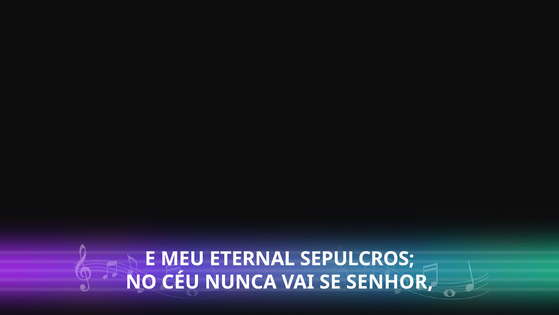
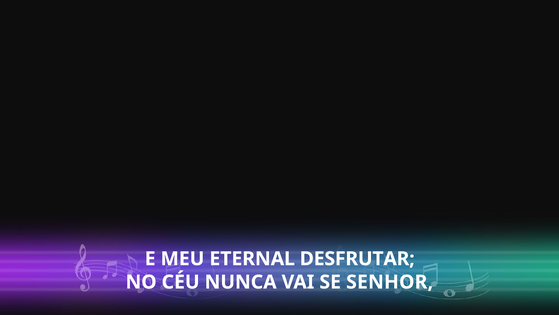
SEPULCROS: SEPULCROS -> DESFRUTAR
